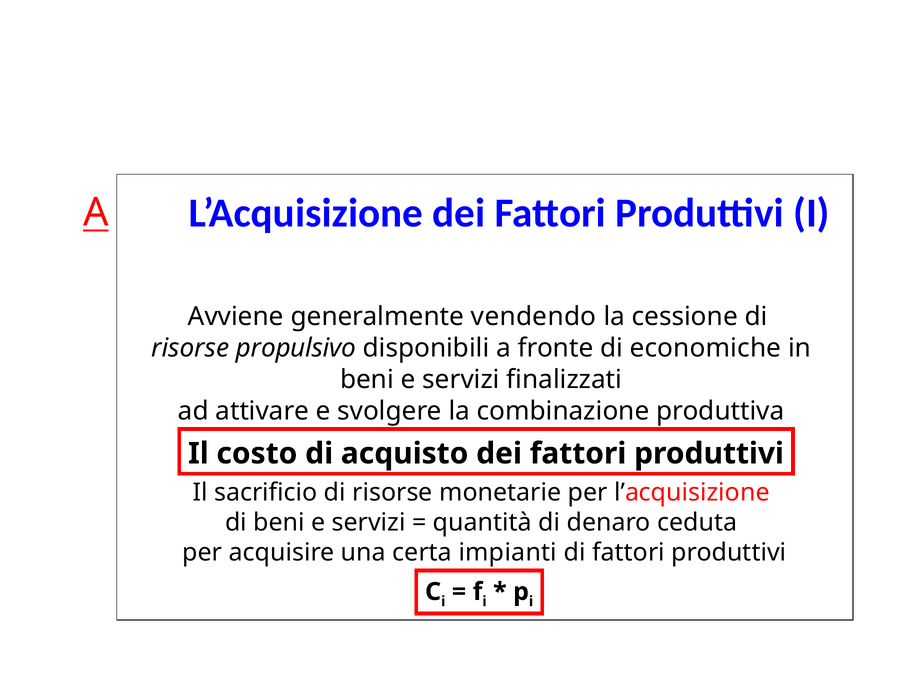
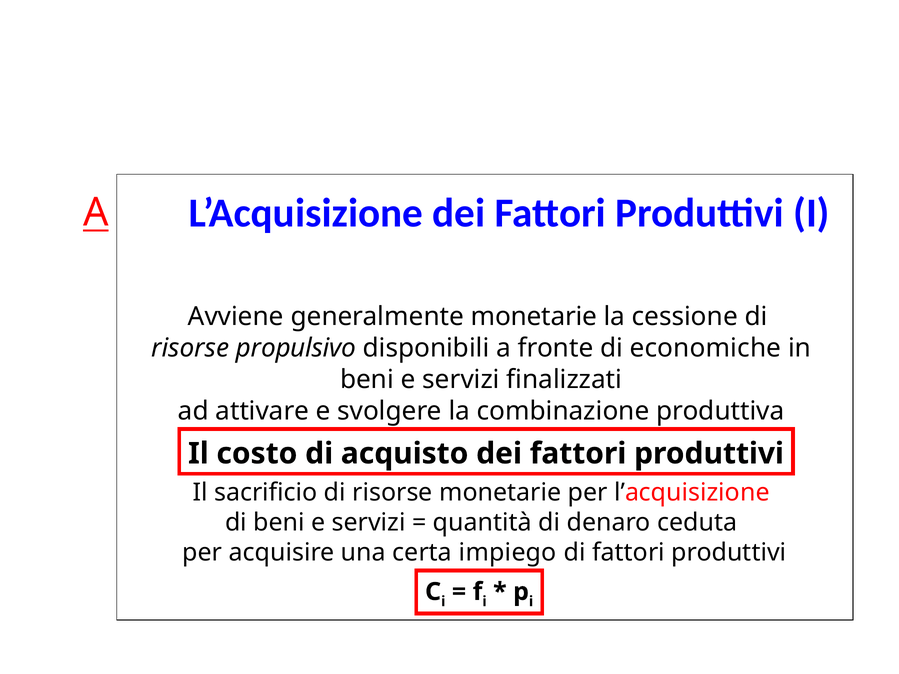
generalmente vendendo: vendendo -> monetarie
impianti: impianti -> impiego
